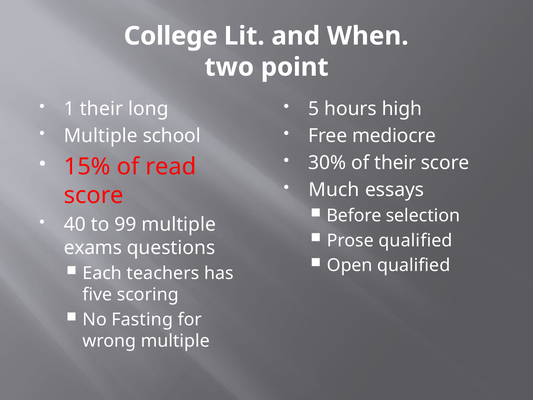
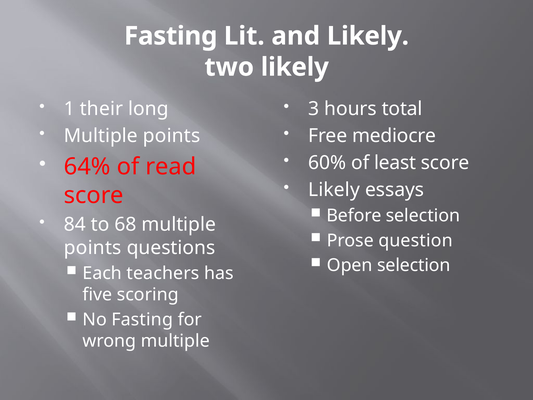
College at (171, 36): College -> Fasting
and When: When -> Likely
two point: point -> likely
5: 5 -> 3
high: high -> total
school at (172, 136): school -> points
30%: 30% -> 60%
of their: their -> least
15%: 15% -> 64%
Much at (334, 190): Much -> Likely
40: 40 -> 84
99: 99 -> 68
Prose qualified: qualified -> question
exams at (93, 248): exams -> points
Open qualified: qualified -> selection
